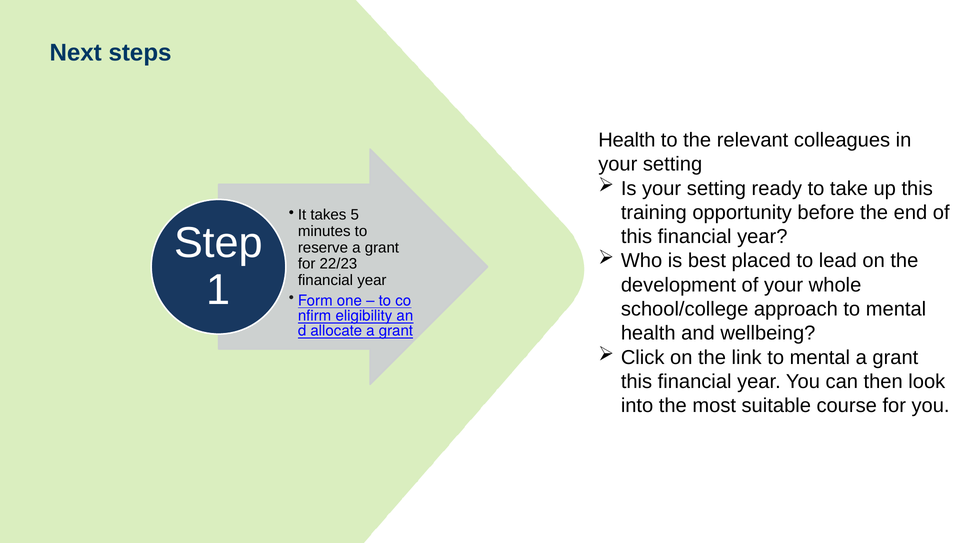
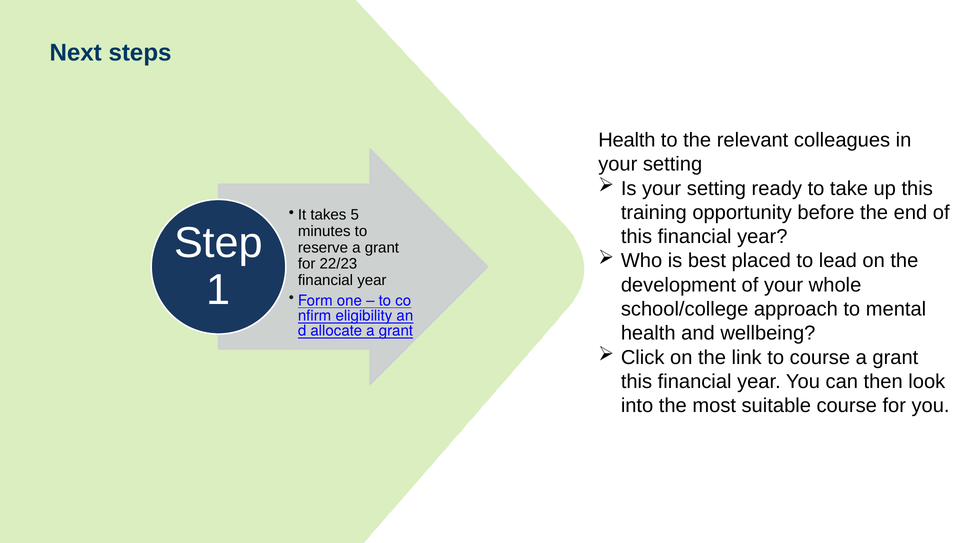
link to mental: mental -> course
